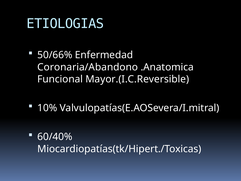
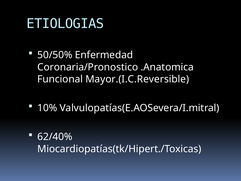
50/66%: 50/66% -> 50/50%
Coronaria/Abandono: Coronaria/Abandono -> Coronaria/Pronostico
60/40%: 60/40% -> 62/40%
